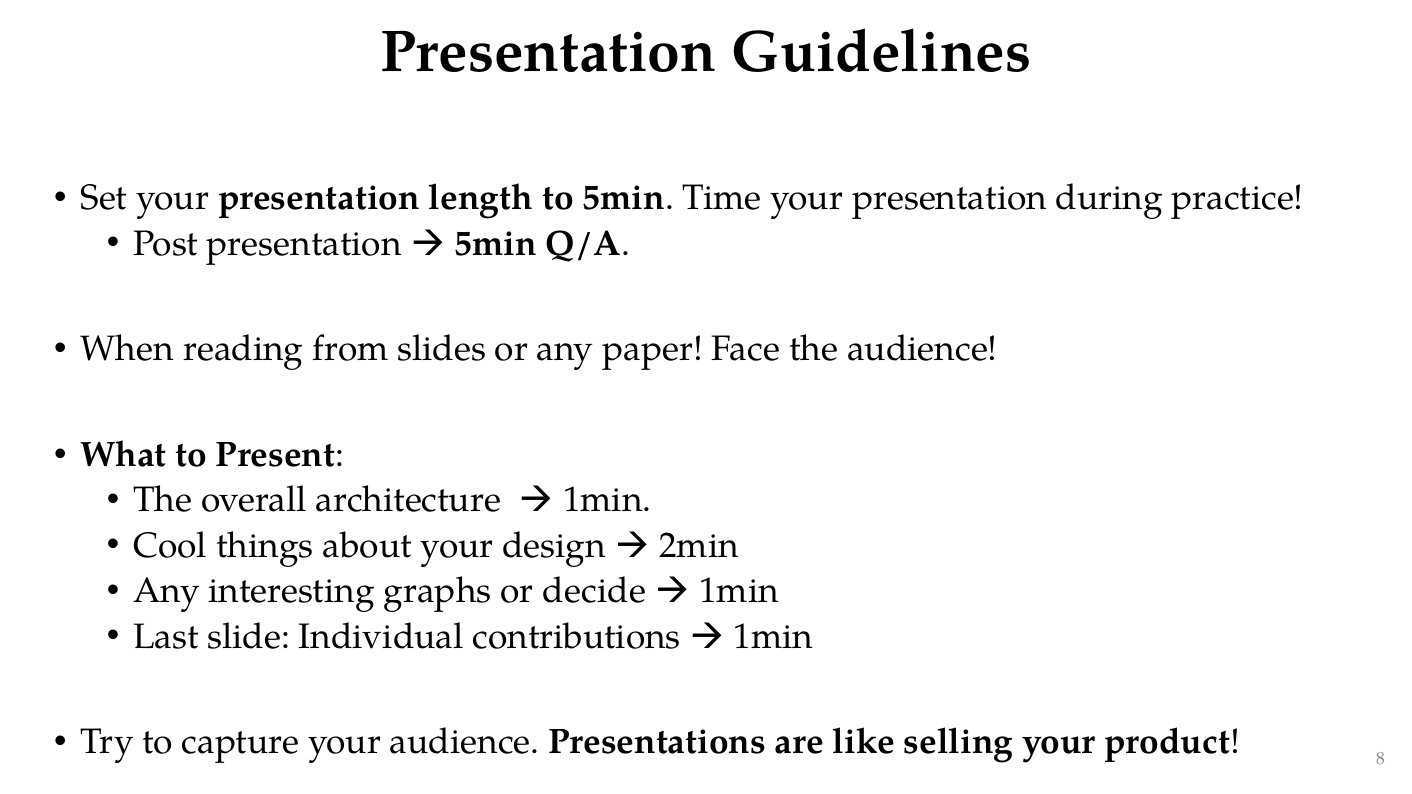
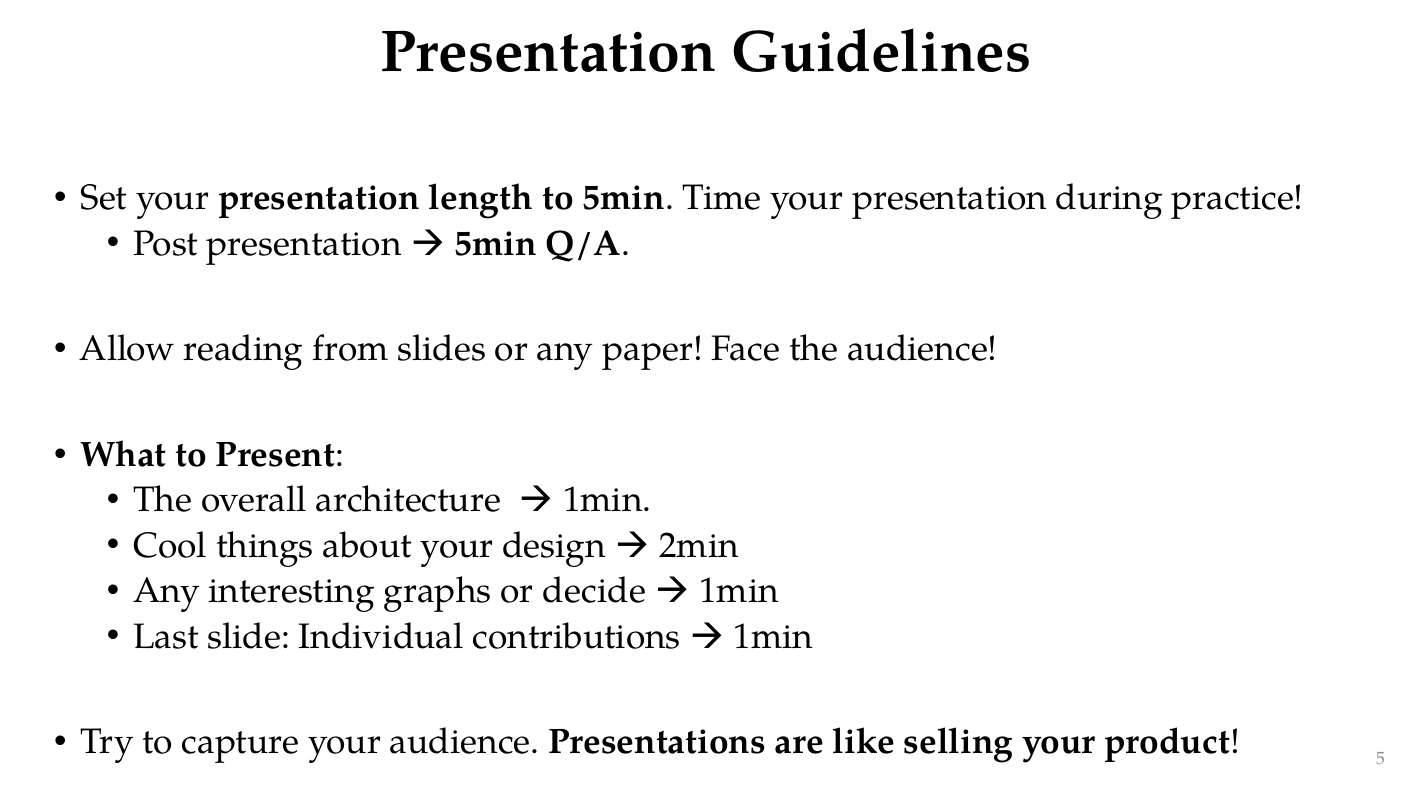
When: When -> Allow
8: 8 -> 5
